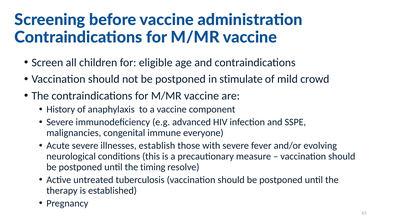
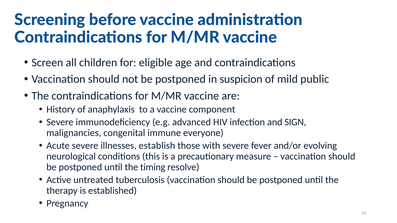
stimulate: stimulate -> suspicion
crowd: crowd -> public
SSPE: SSPE -> SIGN
